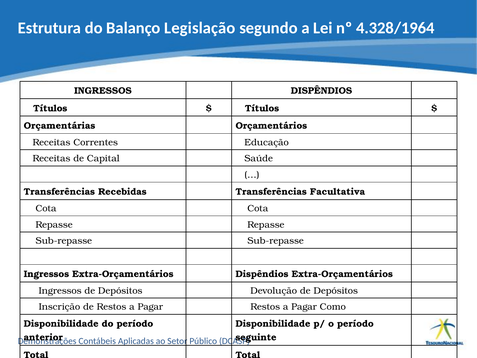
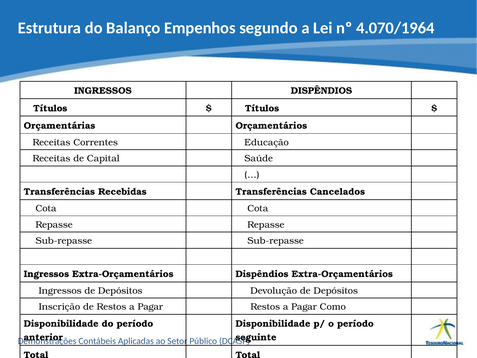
Legislação: Legislação -> Empenhos
4.328/1964: 4.328/1964 -> 4.070/1964
Facultativa: Facultativa -> Cancelados
